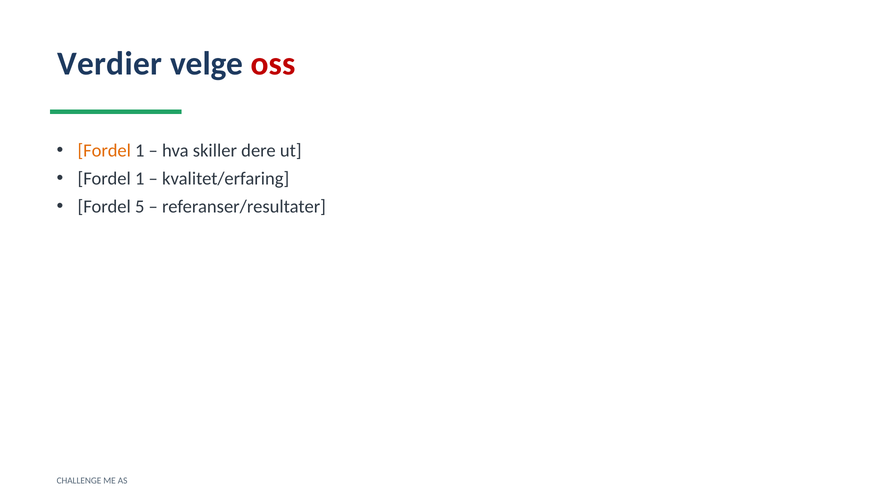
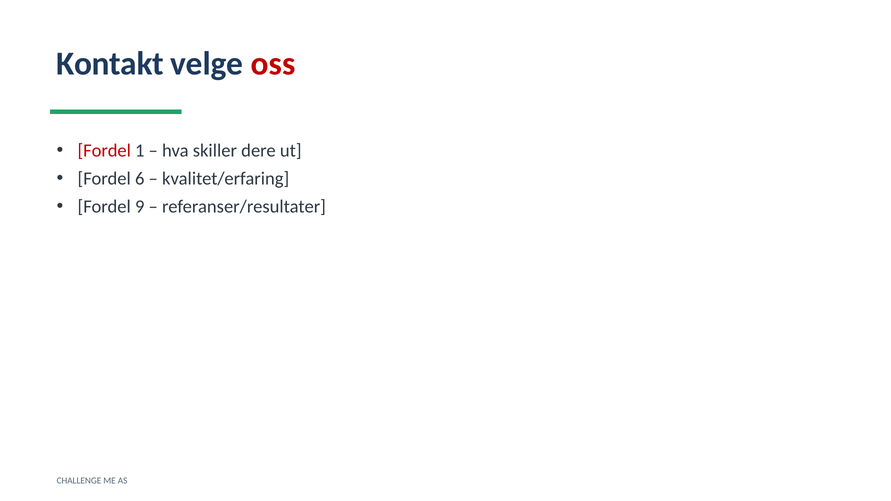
Verdier: Verdier -> Kontakt
Fordel at (104, 151) colour: orange -> red
1 at (140, 179): 1 -> 6
5: 5 -> 9
